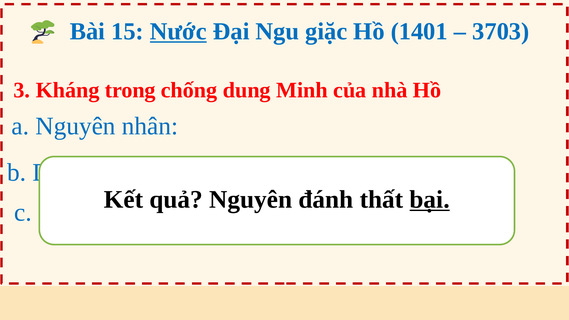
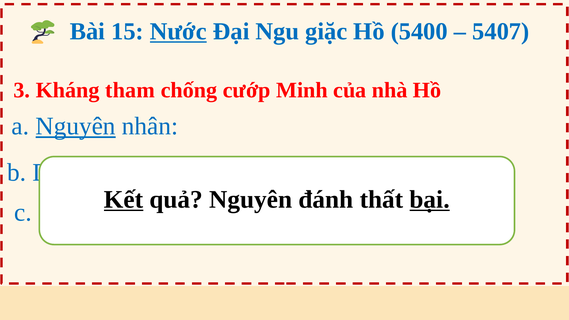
1401: 1401 -> 5400
3703: 3703 -> 5407
trong: trong -> tham
dung: dung -> cướp
Nguyên at (76, 126) underline: none -> present
Kết at (124, 199) underline: none -> present
